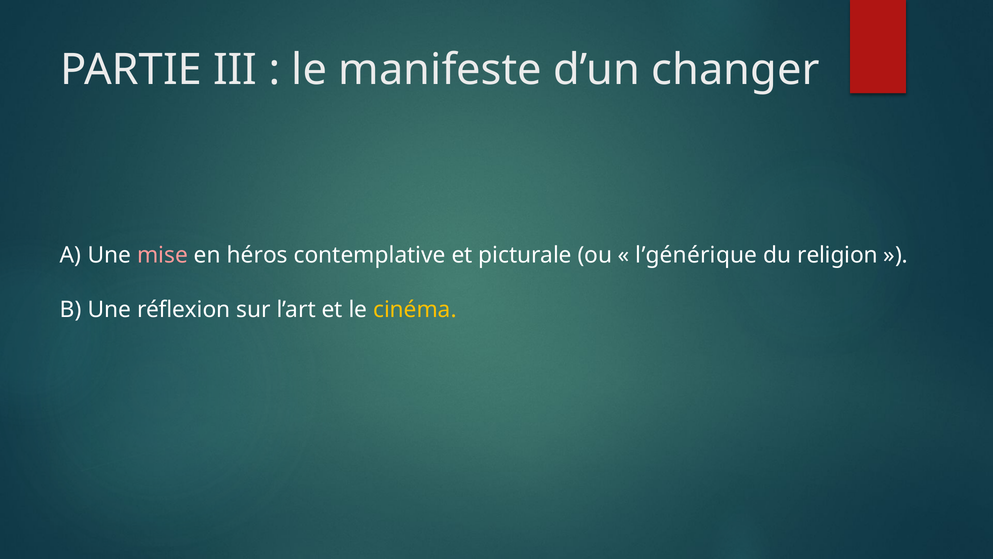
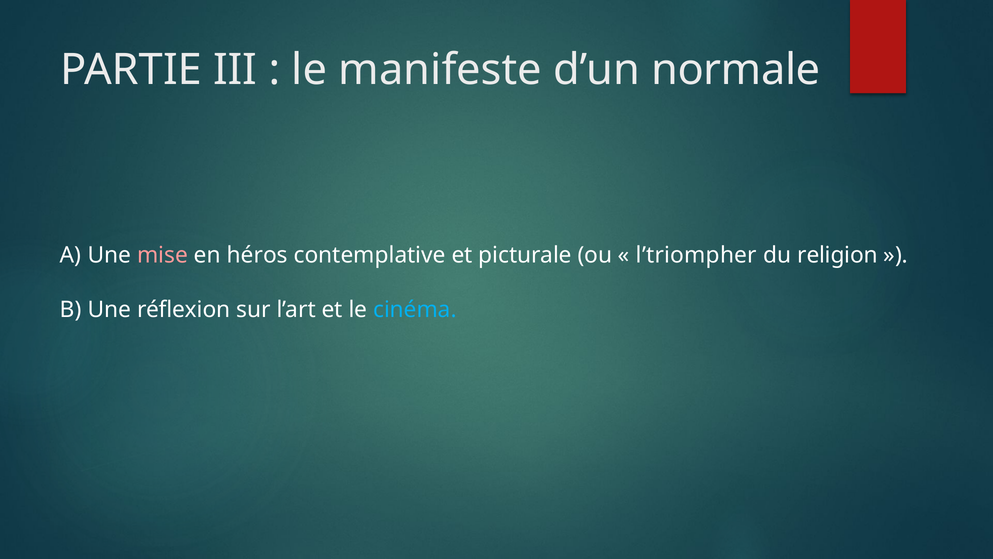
changer: changer -> normale
l’générique: l’générique -> l’triompher
cinéma colour: yellow -> light blue
